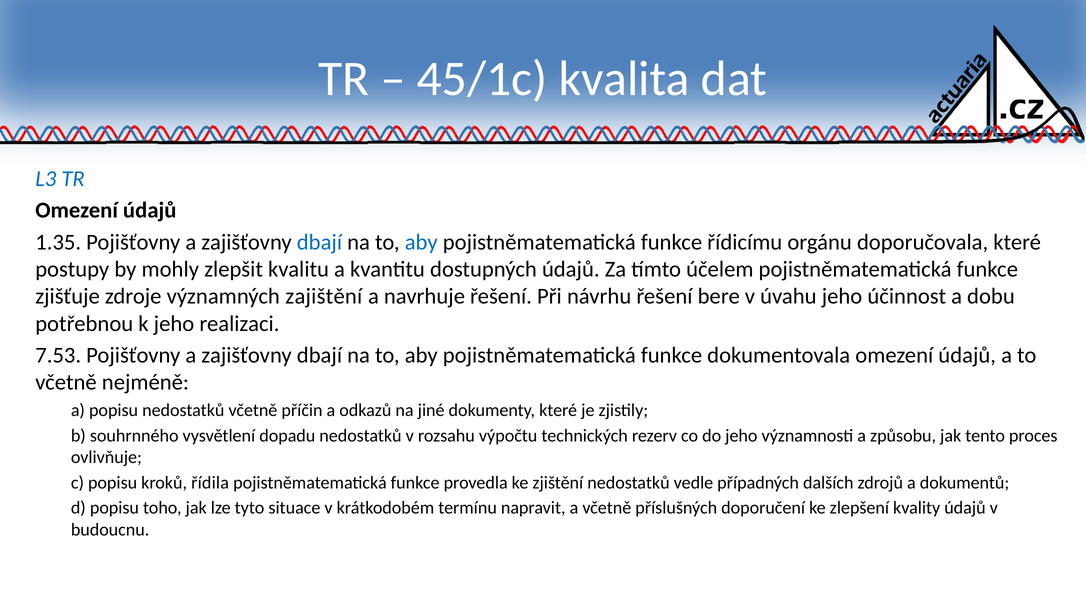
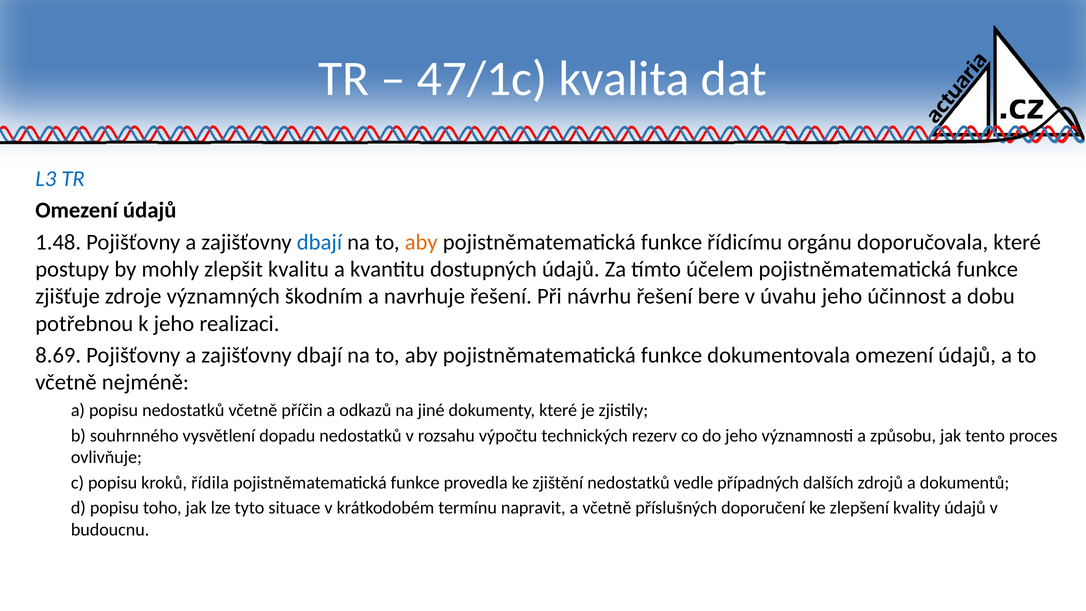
45/1c: 45/1c -> 47/1c
1.35: 1.35 -> 1.48
aby at (421, 242) colour: blue -> orange
zajištění: zajištění -> škodním
7.53: 7.53 -> 8.69
